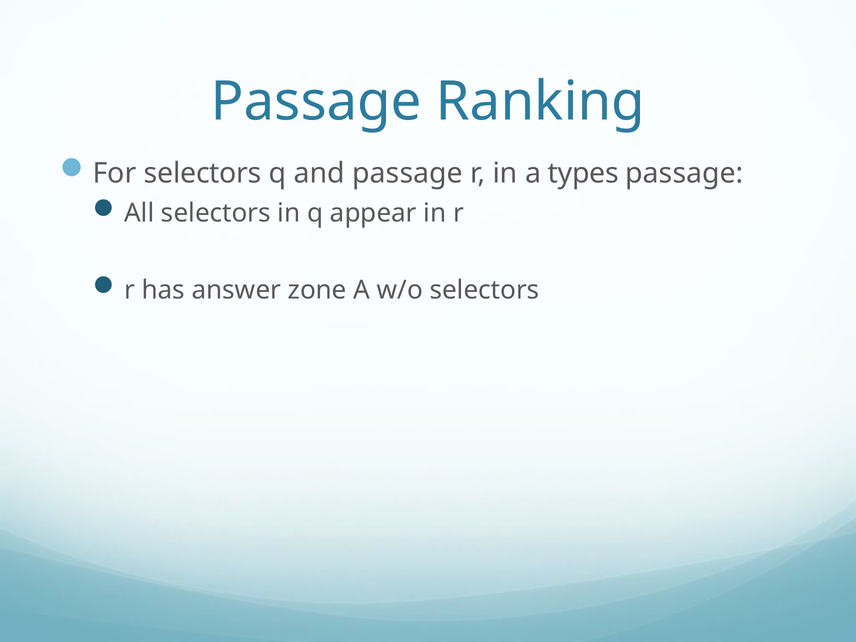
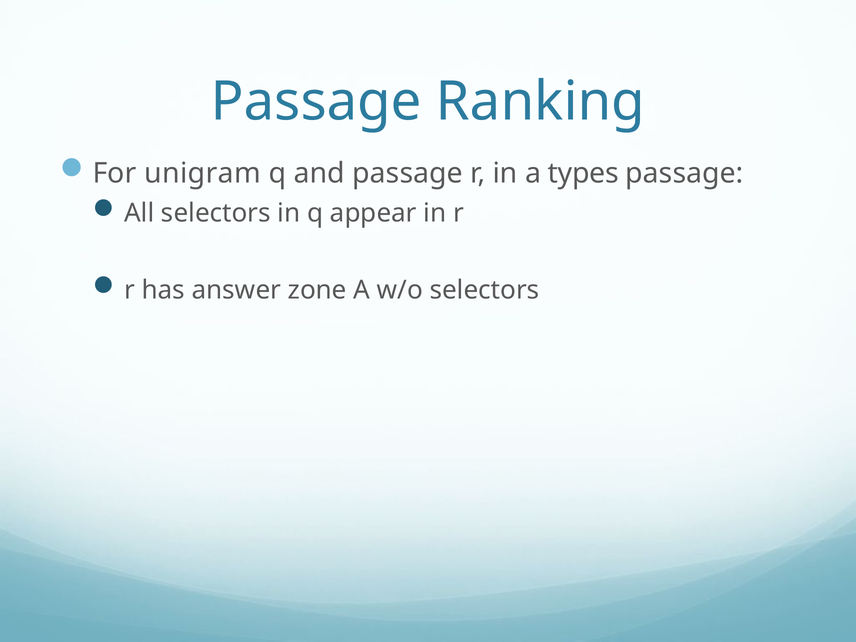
For selectors: selectors -> unigram
